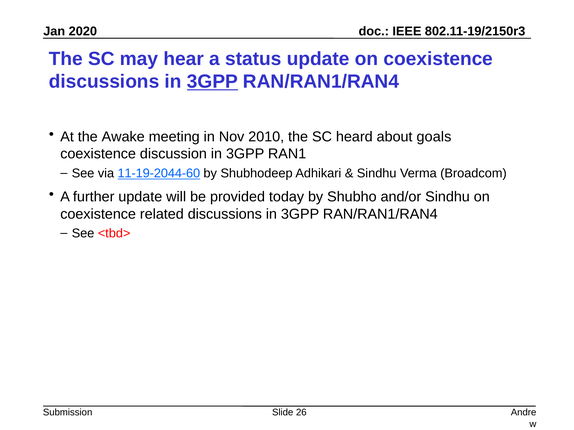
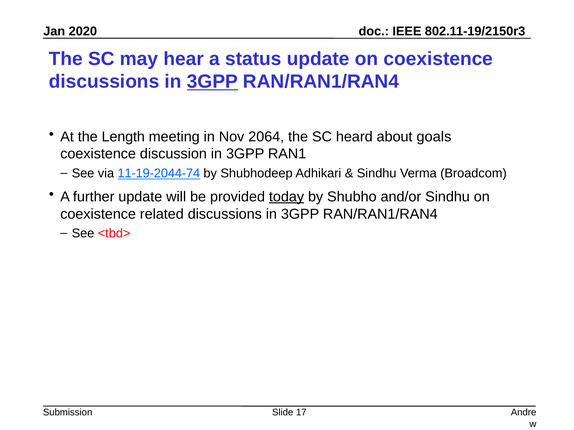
Awake: Awake -> Length
2010: 2010 -> 2064
11-19-2044-60: 11-19-2044-60 -> 11-19-2044-74
today underline: none -> present
26: 26 -> 17
